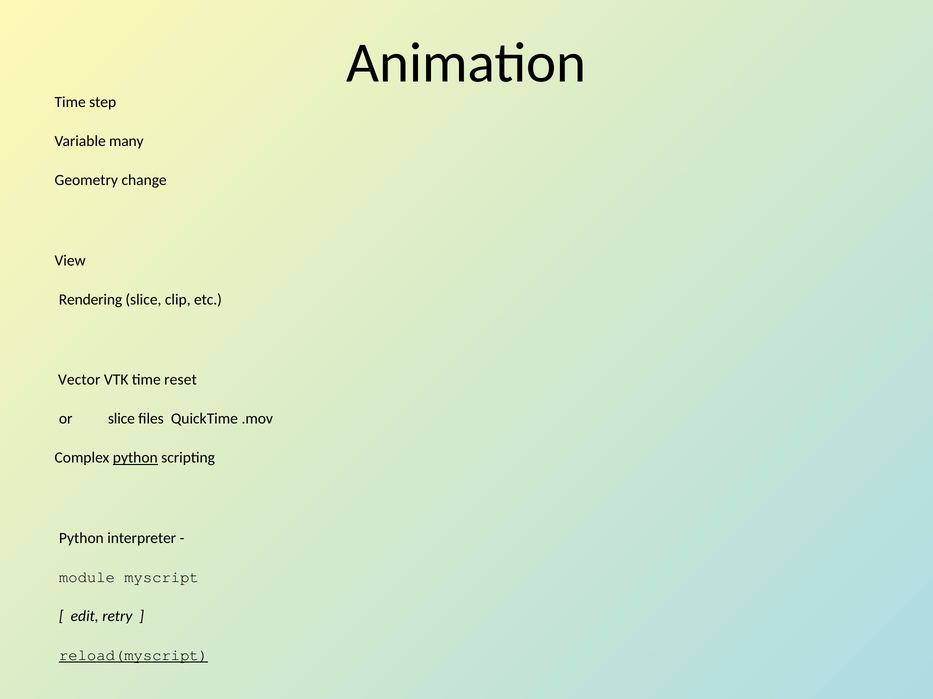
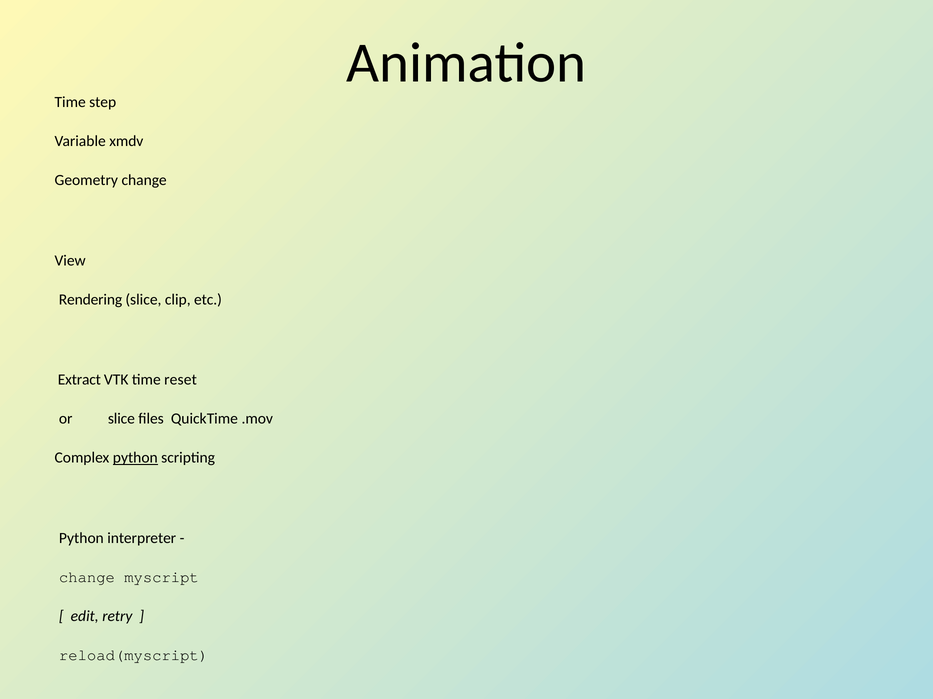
many: many -> xmdv
Vector: Vector -> Extract
module at (87, 578): module -> change
reload(myscript underline: present -> none
